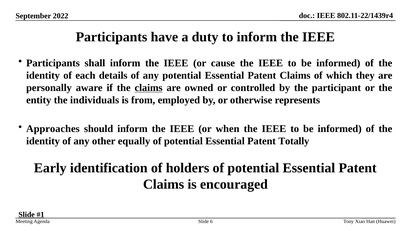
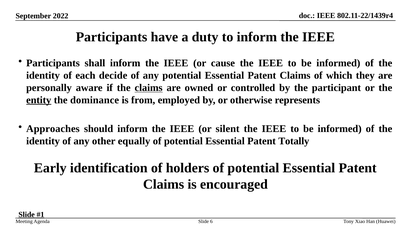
details: details -> decide
entity underline: none -> present
individuals: individuals -> dominance
when: when -> silent
